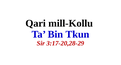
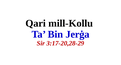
Tkun: Tkun -> Jerġa
